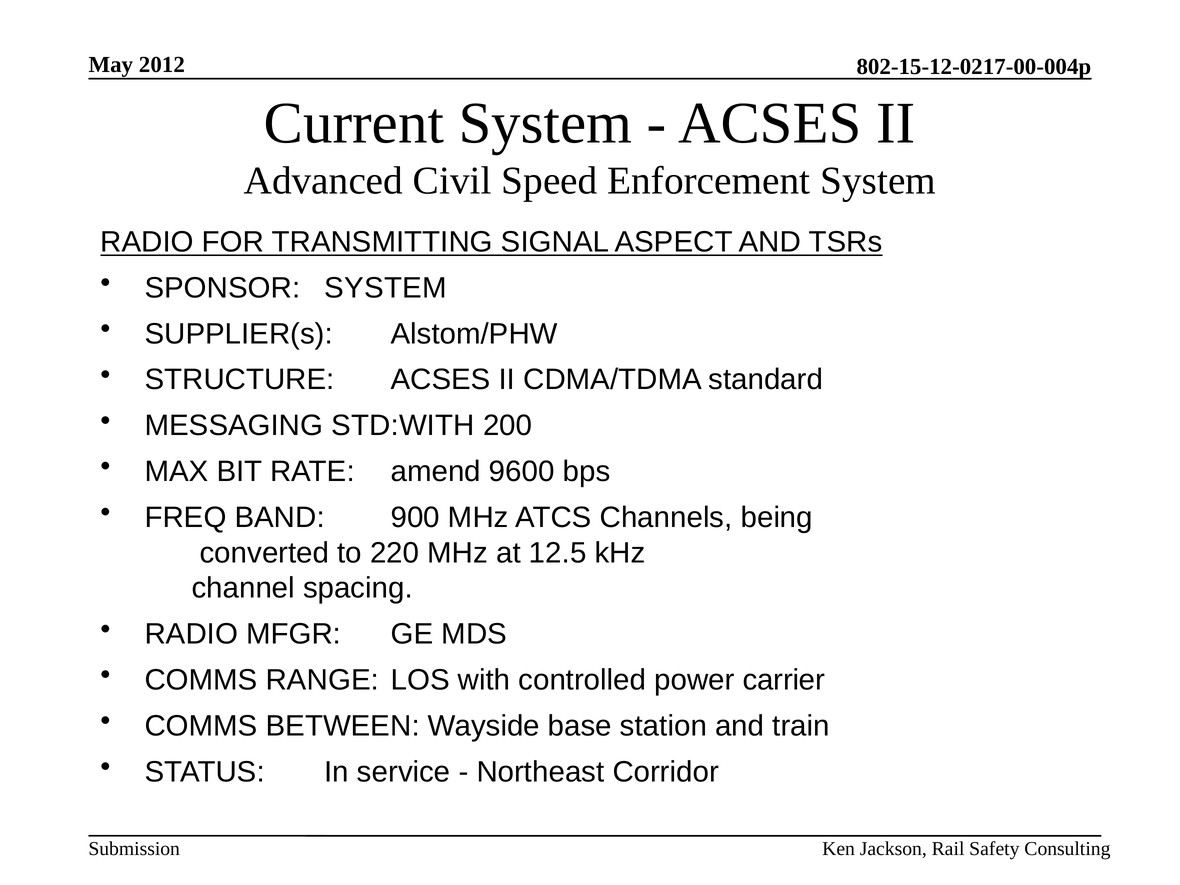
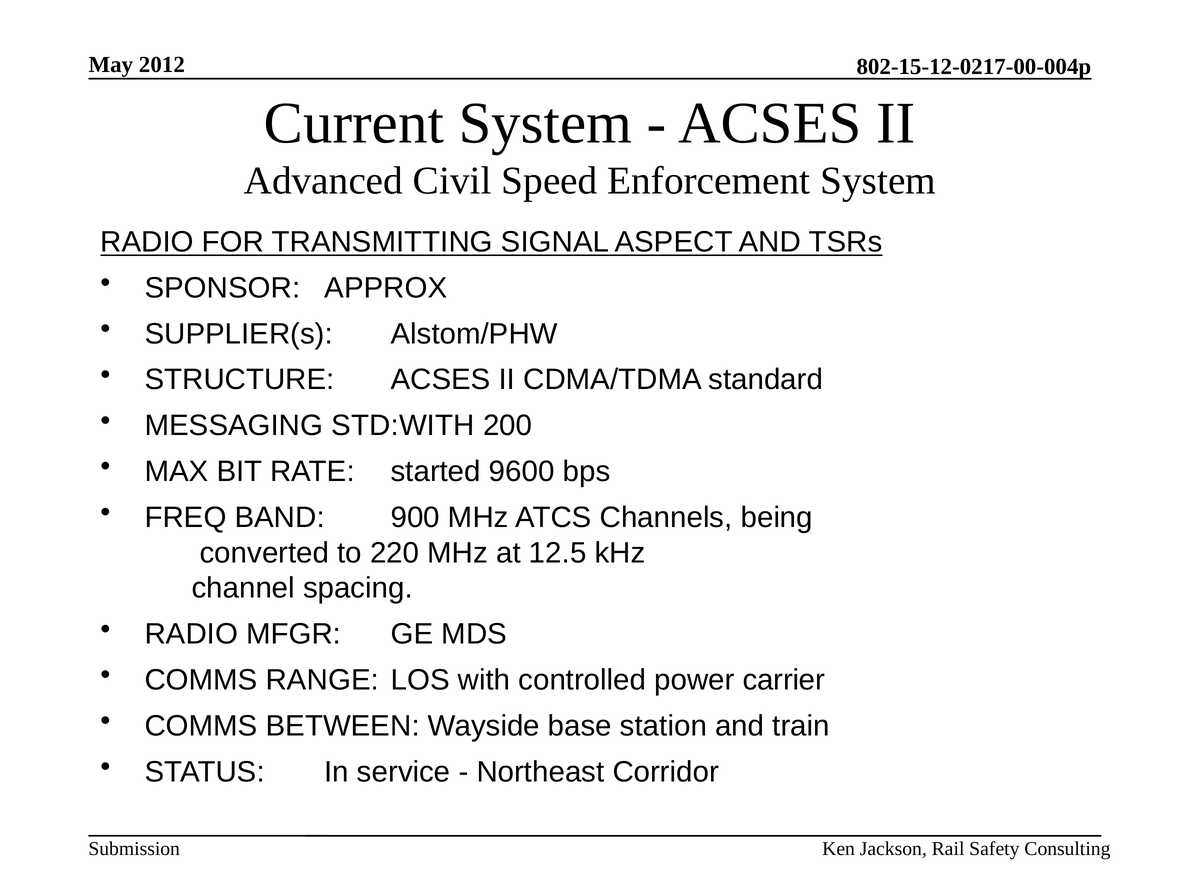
SPONSOR SYSTEM: SYSTEM -> APPROX
amend: amend -> started
